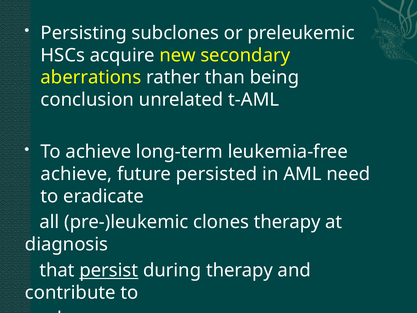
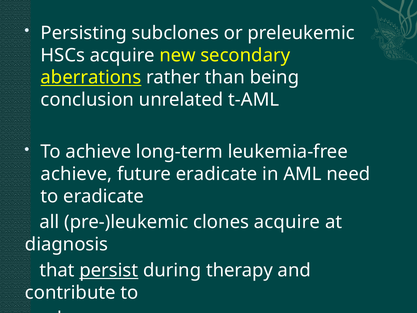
aberrations underline: none -> present
future persisted: persisted -> eradicate
clones therapy: therapy -> acquire
